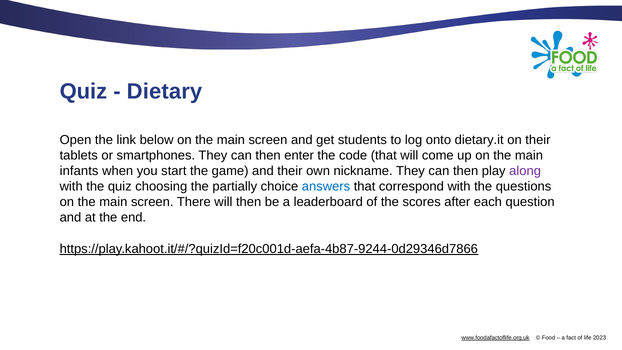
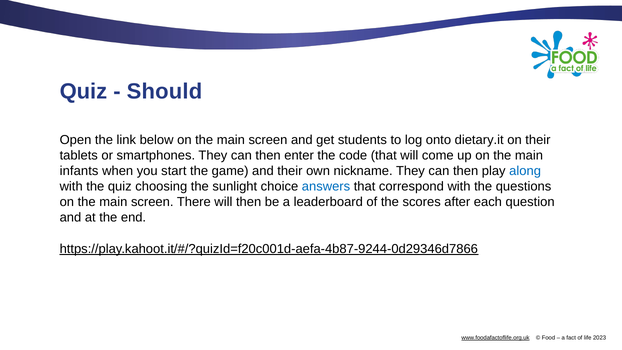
Dietary: Dietary -> Should
along colour: purple -> blue
partially: partially -> sunlight
